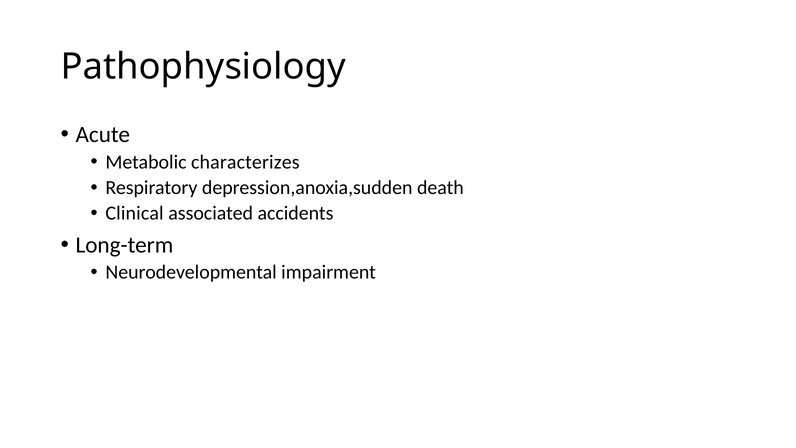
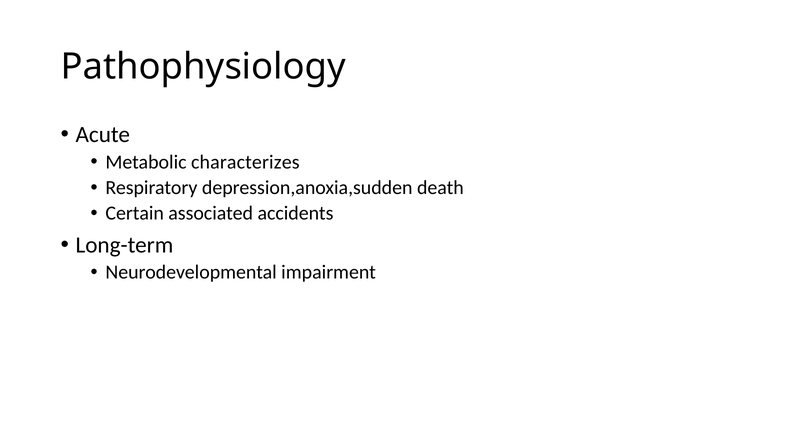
Clinical: Clinical -> Certain
